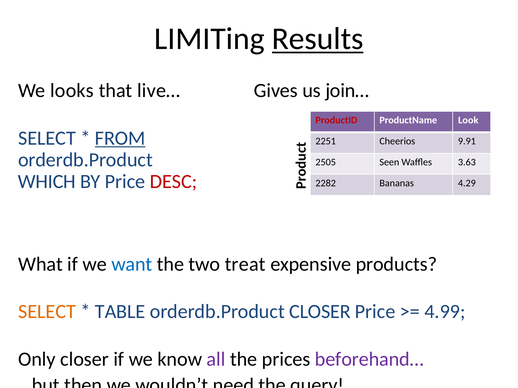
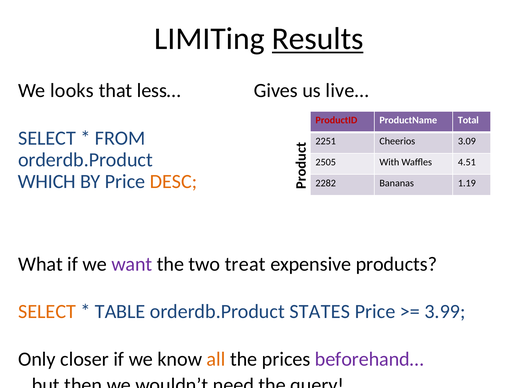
live…: live… -> less…
join…: join… -> live…
Look: Look -> Total
FROM underline: present -> none
9.91: 9.91 -> 3.09
Seen: Seen -> With
3.63: 3.63 -> 4.51
DESC colour: red -> orange
4.29: 4.29 -> 1.19
want colour: blue -> purple
orderdb.Product CLOSER: CLOSER -> STATES
4.99: 4.99 -> 3.99
all colour: purple -> orange
